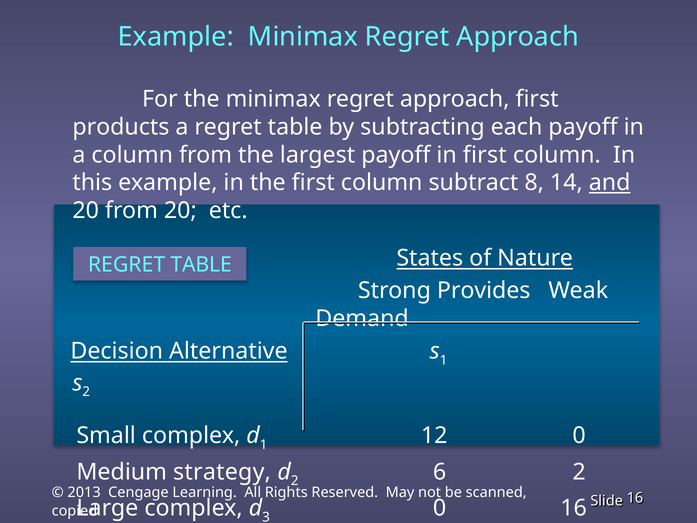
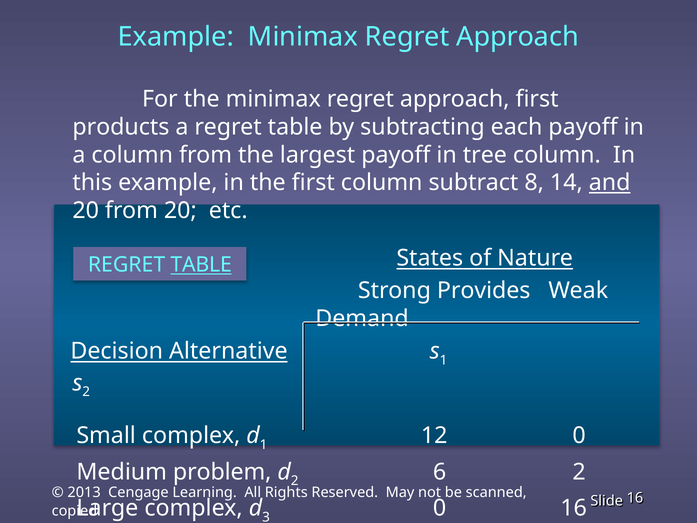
in first: first -> tree
TABLE at (201, 265) underline: none -> present
strategy: strategy -> problem
